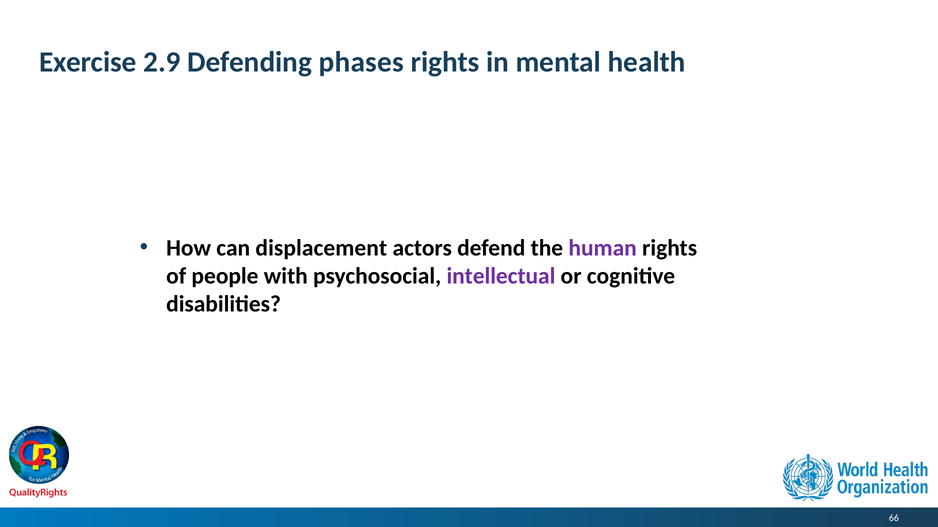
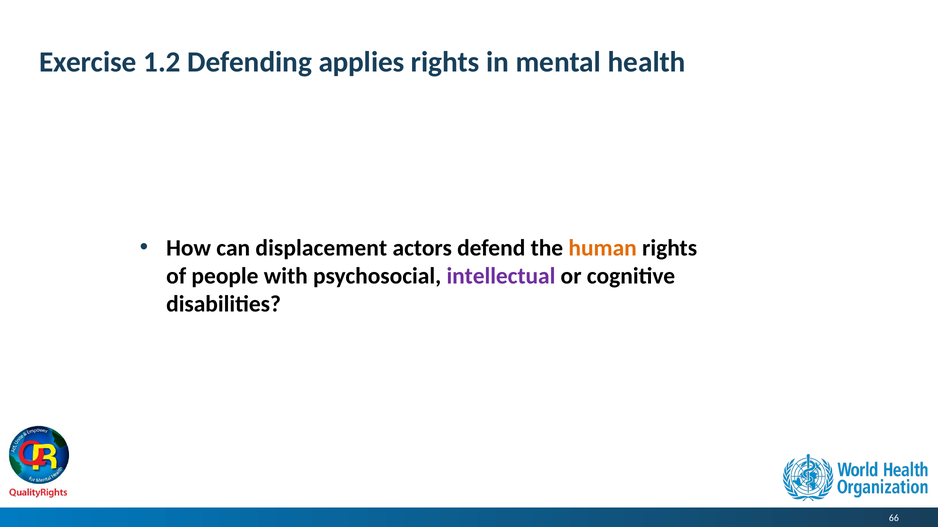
2.9: 2.9 -> 1.2
phases: phases -> applies
human colour: purple -> orange
